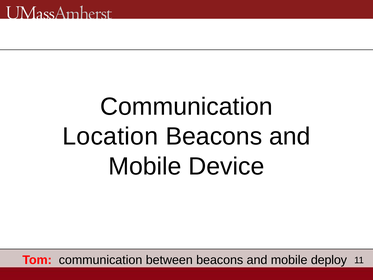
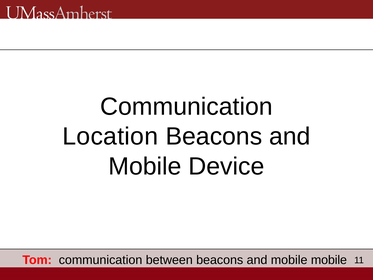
mobile deploy: deploy -> mobile
